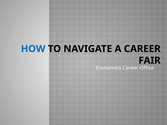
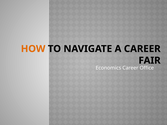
HOW colour: blue -> orange
